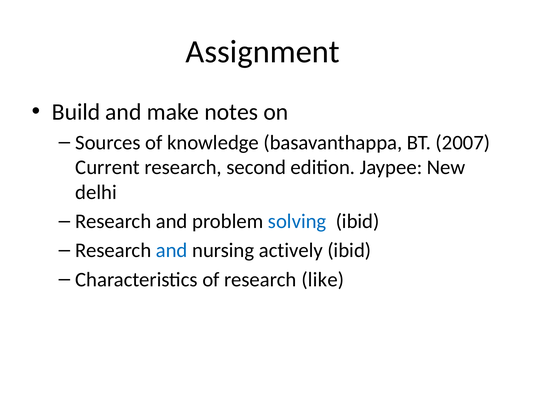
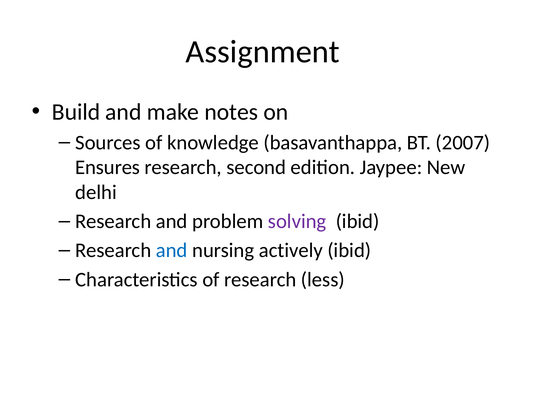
Current: Current -> Ensures
solving colour: blue -> purple
like: like -> less
